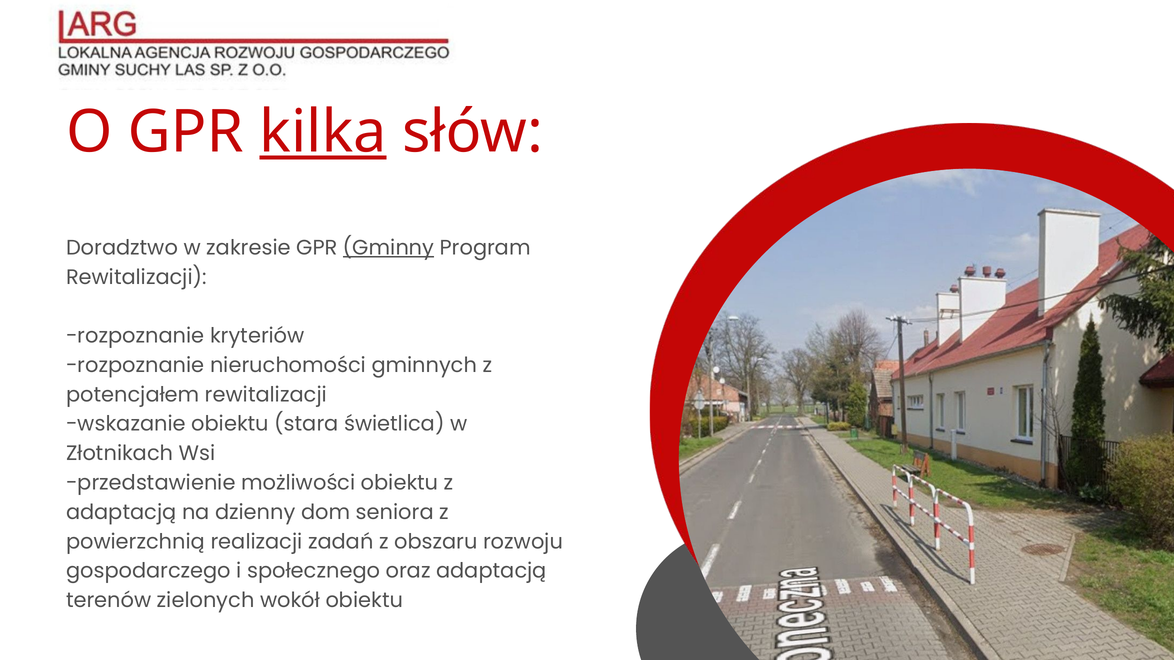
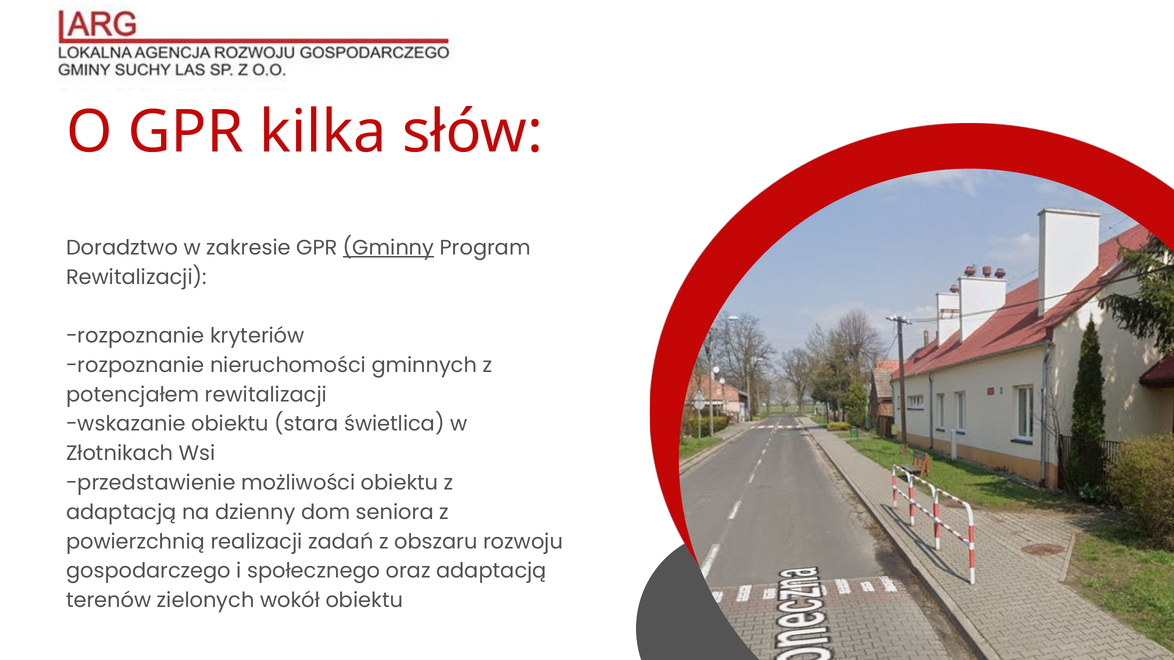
kilka underline: present -> none
